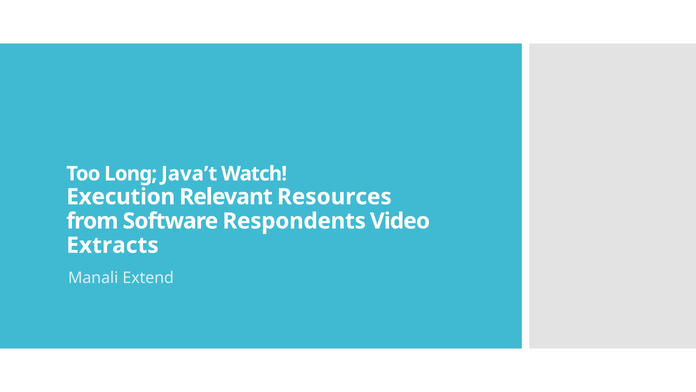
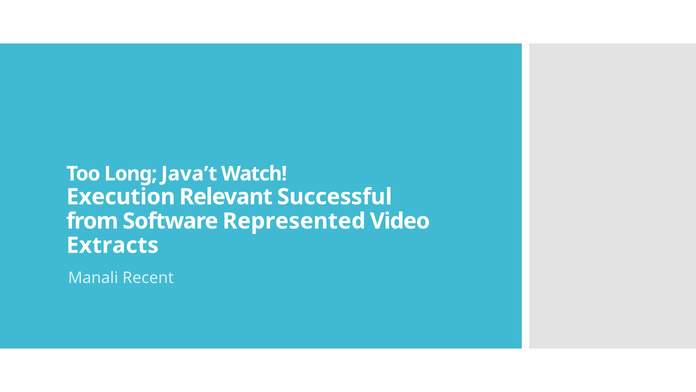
Resources: Resources -> Successful
Respondents: Respondents -> Represented
Extend: Extend -> Recent
